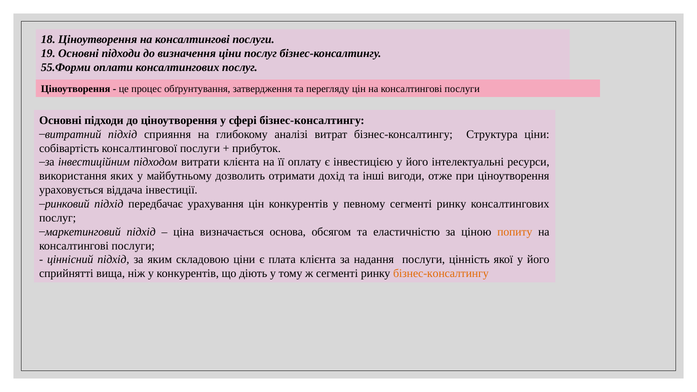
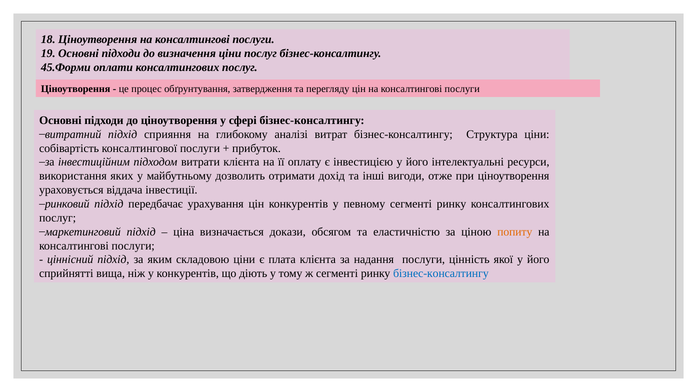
55.Форми: 55.Форми -> 45.Форми
основа: основа -> докази
бізнес-консалтингу at (441, 274) colour: orange -> blue
